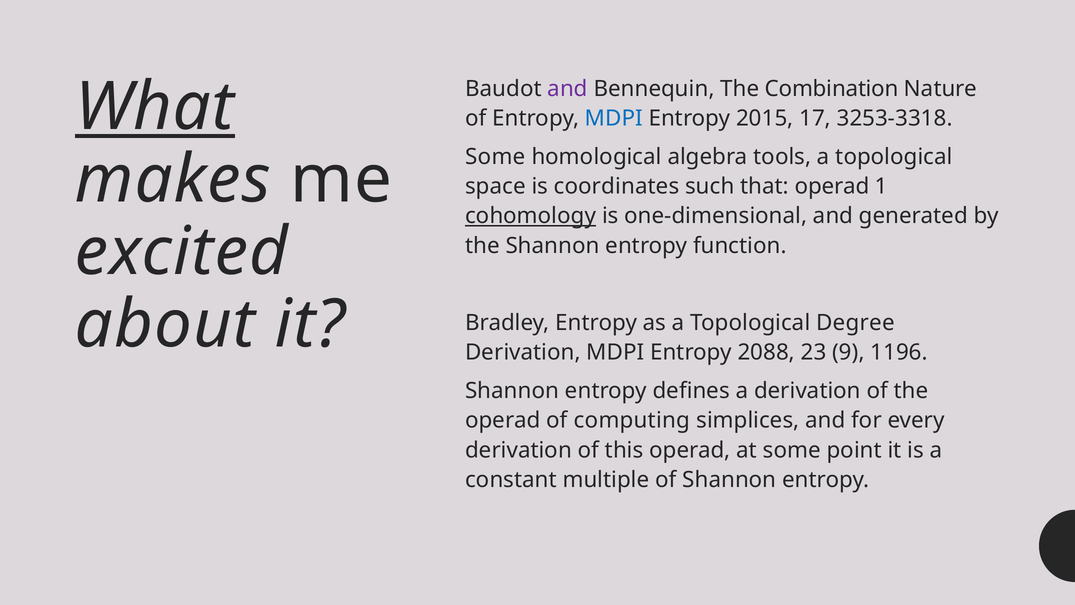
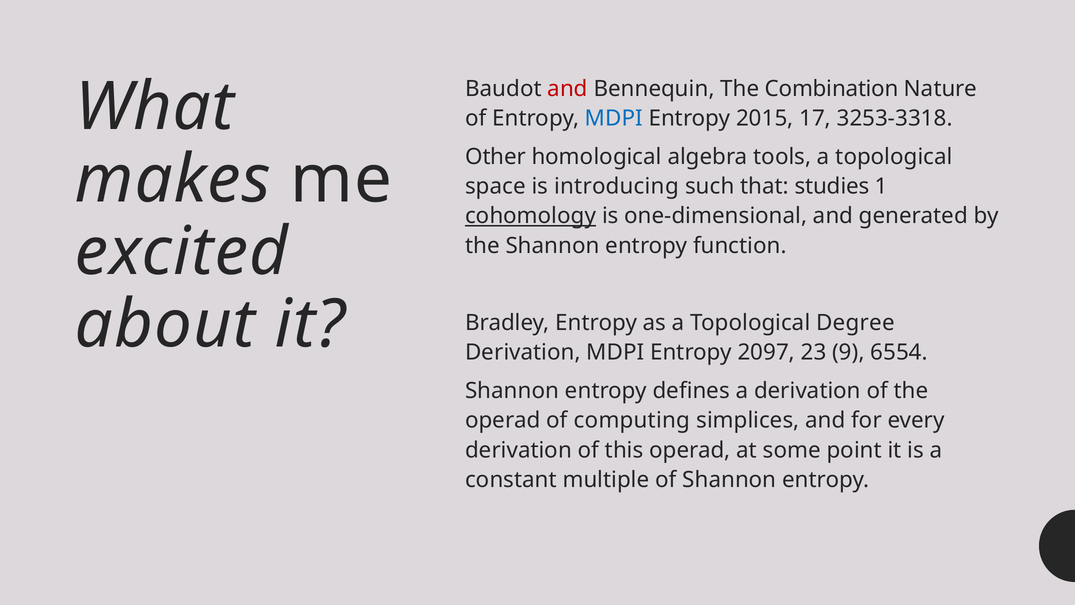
and at (568, 89) colour: purple -> red
What underline: present -> none
Some at (495, 157): Some -> Other
coordinates: coordinates -> introducing
that operad: operad -> studies
2088: 2088 -> 2097
1196: 1196 -> 6554
